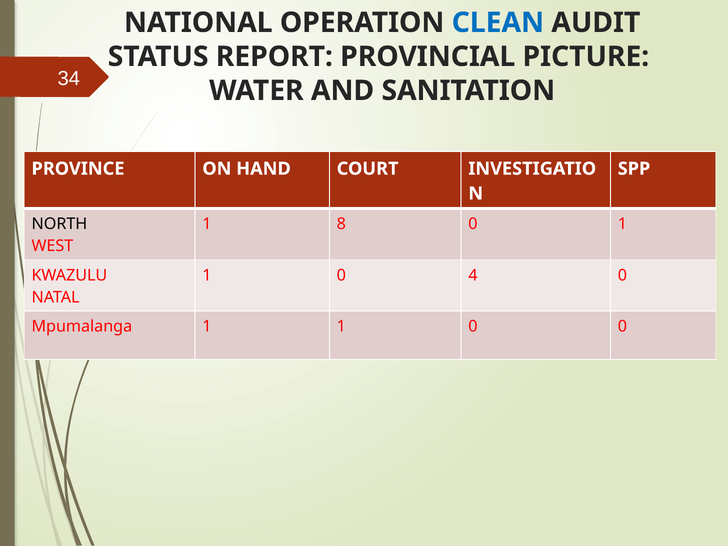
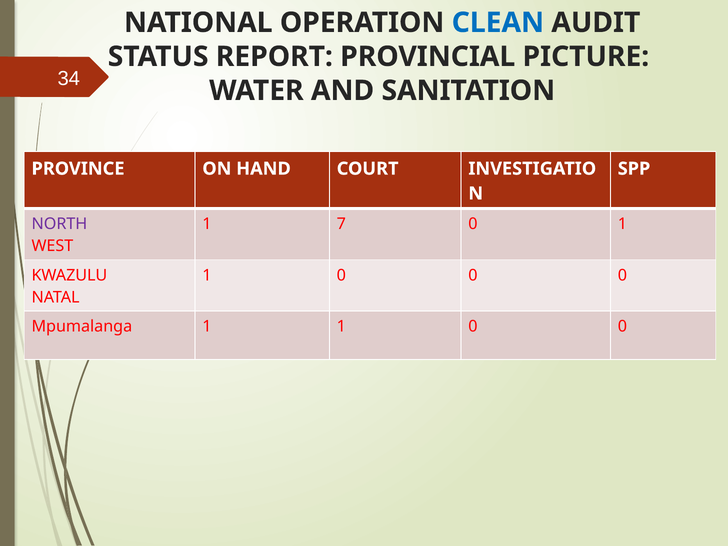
NORTH colour: black -> purple
8: 8 -> 7
4 at (473, 275): 4 -> 0
